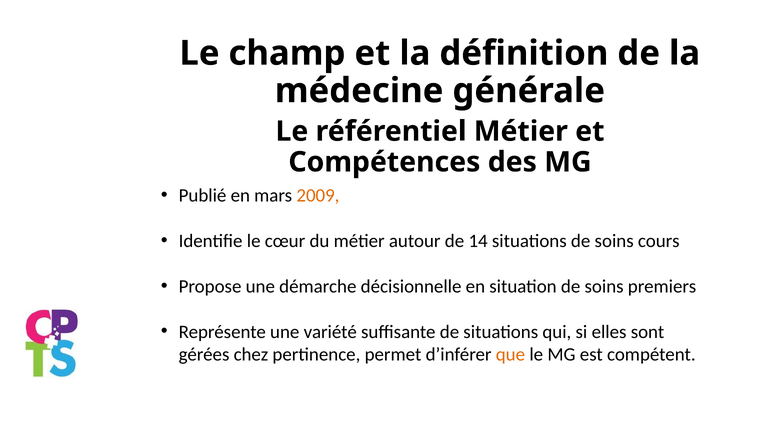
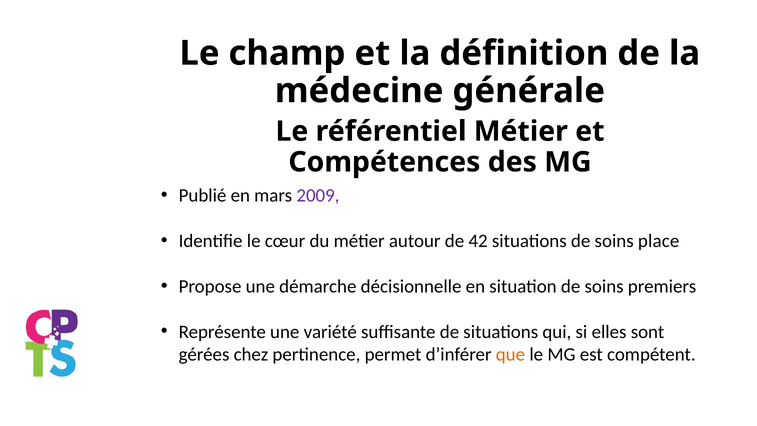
2009 colour: orange -> purple
14: 14 -> 42
cours: cours -> place
